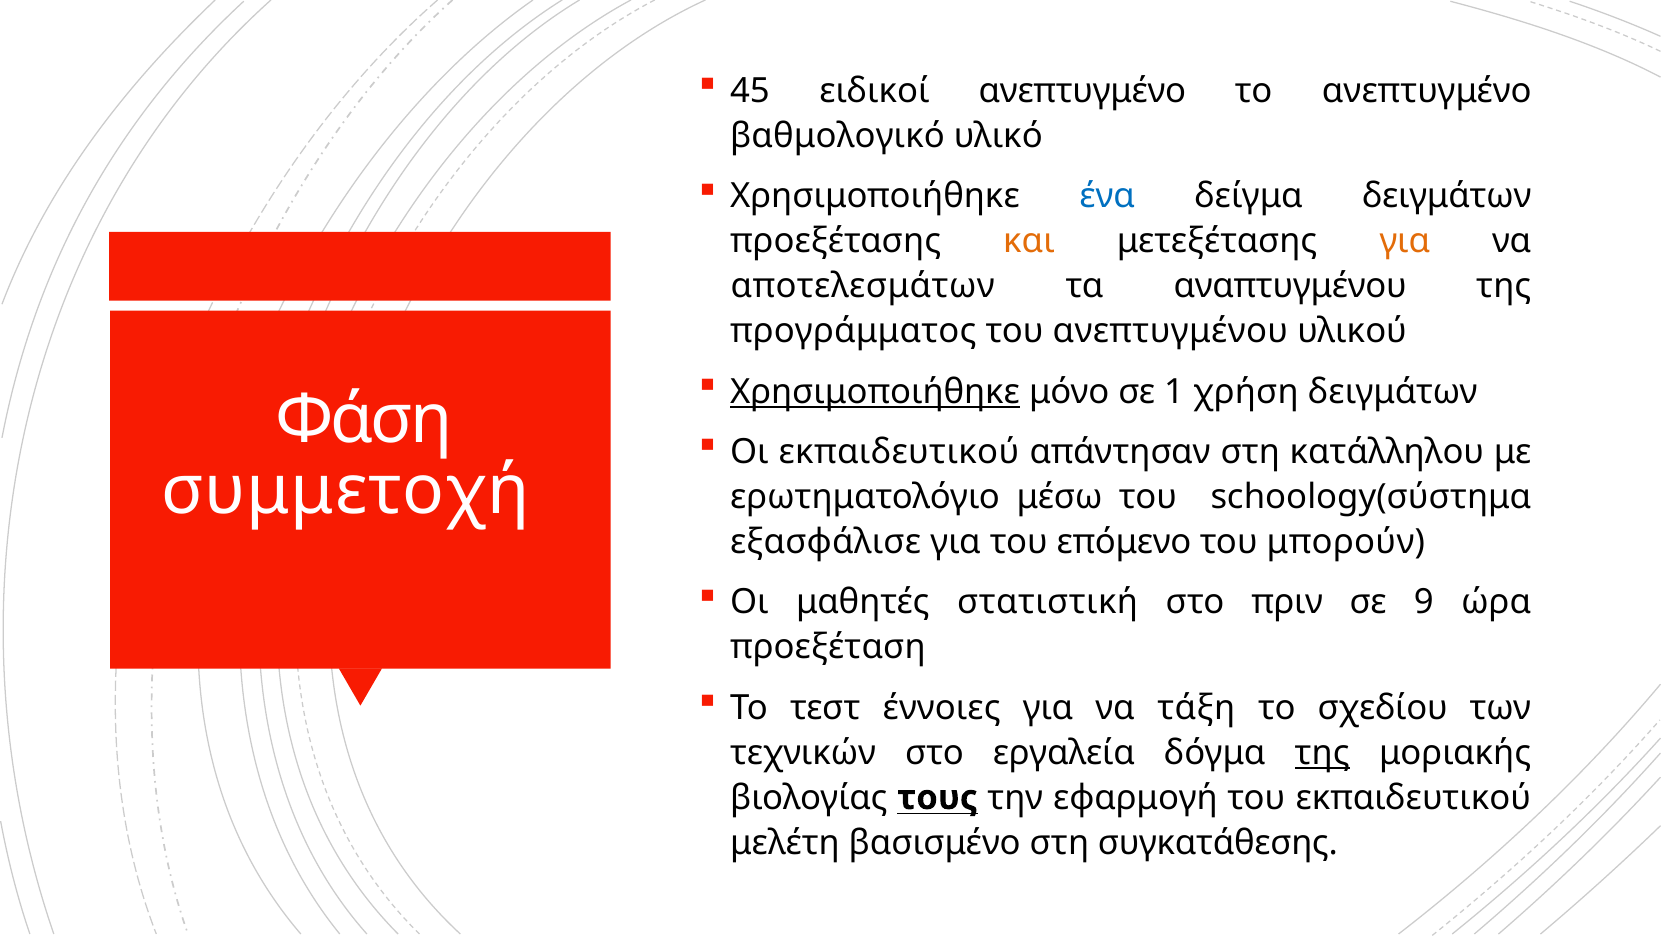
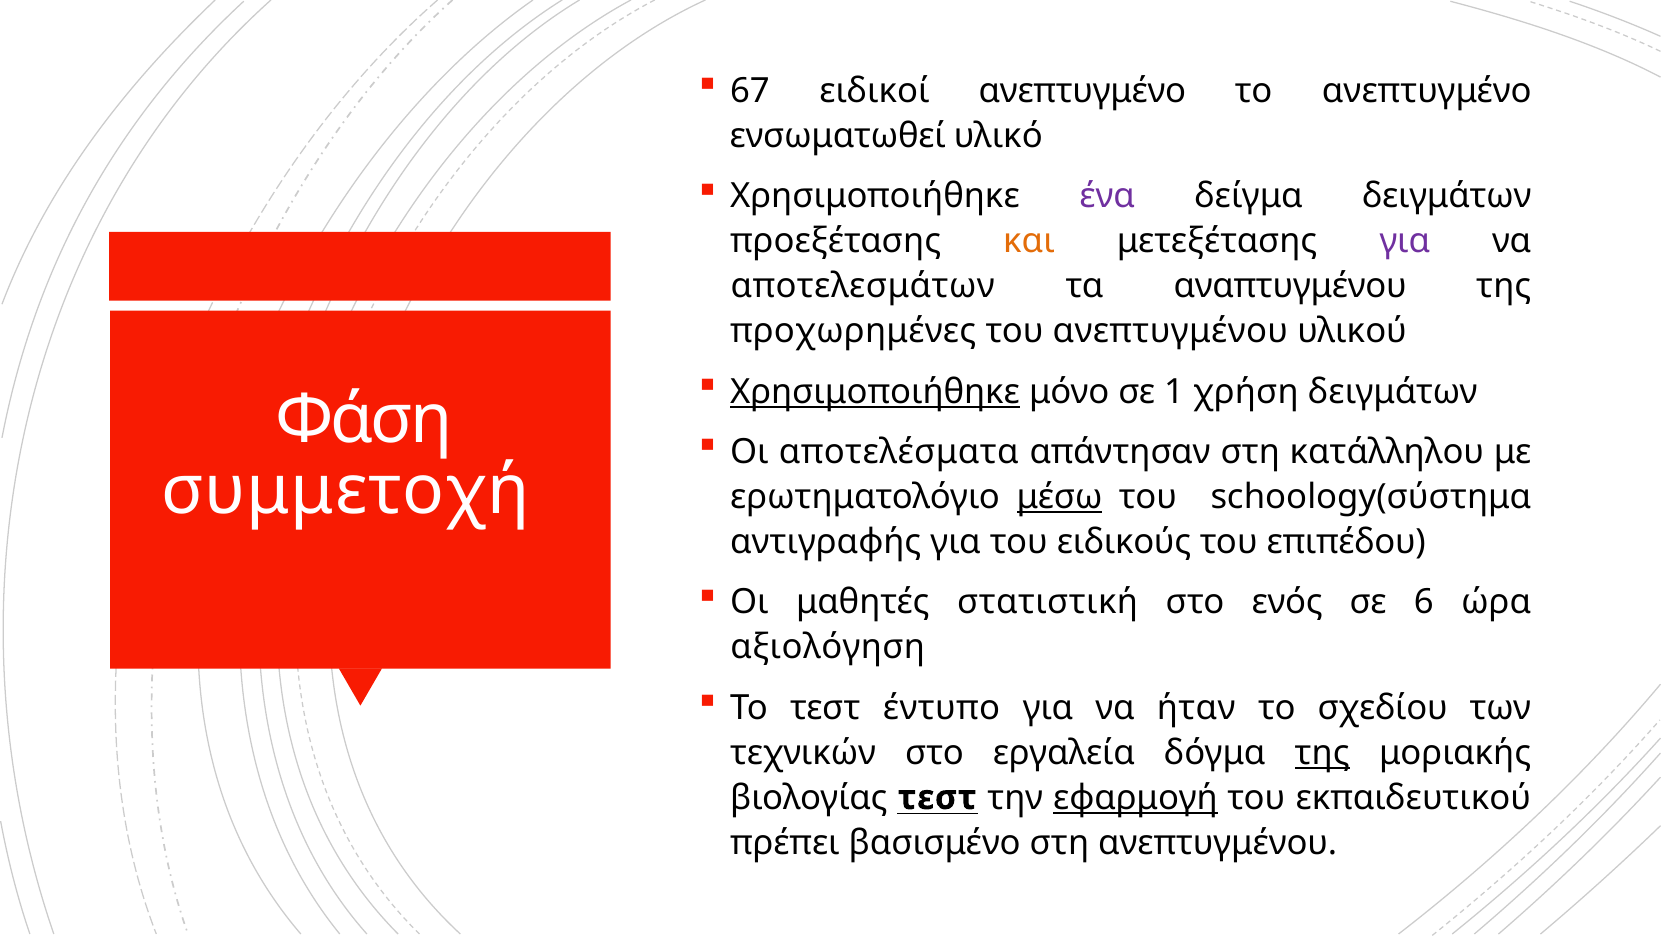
45: 45 -> 67
βαθμολογικό: βαθμολογικό -> ενσωματωθεί
ένα colour: blue -> purple
για at (1405, 241) colour: orange -> purple
προγράμματος: προγράμματος -> προχωρημένες
Οι εκπαιδευτικού: εκπαιδευτικού -> αποτελέσματα
μέσω underline: none -> present
εξασφάλισε: εξασφάλισε -> αντιγραφής
επόμενο: επόμενο -> ειδικούς
μπορούν: μπορούν -> επιπέδου
πριν: πριν -> ενός
9: 9 -> 6
προεξέταση: προεξέταση -> αξιολόγηση
έννοιες: έννοιες -> έντυπο
τάξη: τάξη -> ήταν
βιολογίας τους: τους -> τεστ
εφαρμογή underline: none -> present
μελέτη: μελέτη -> πρέπει
στη συγκατάθεσης: συγκατάθεσης -> ανεπτυγμένου
